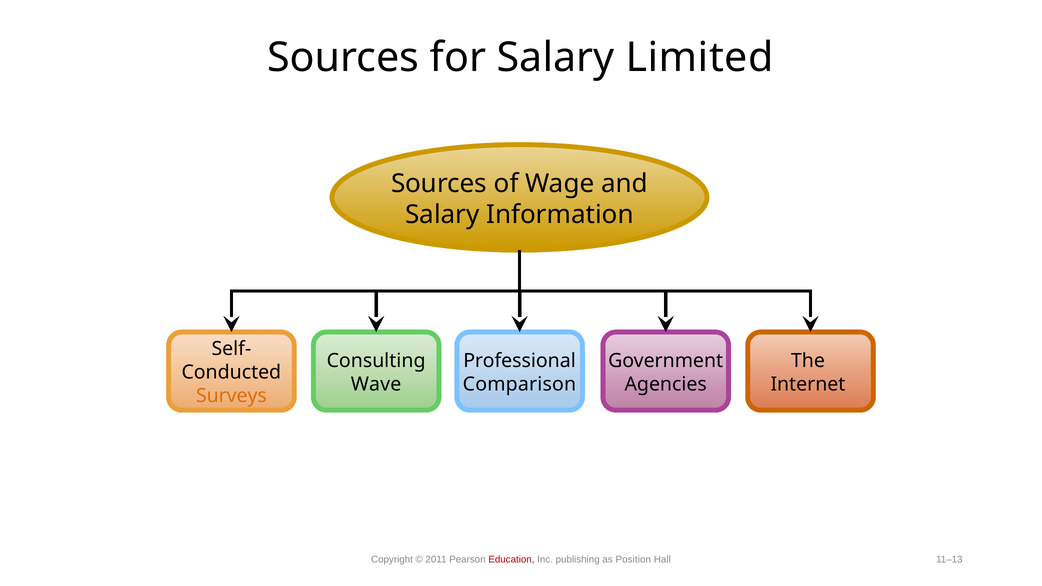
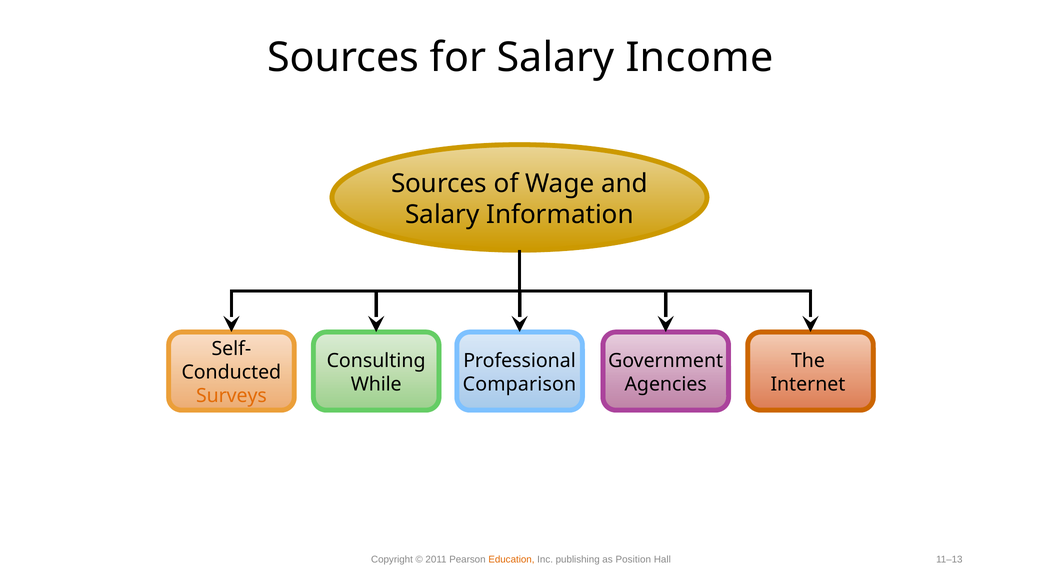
Limited: Limited -> Income
Wave: Wave -> While
Education colour: red -> orange
